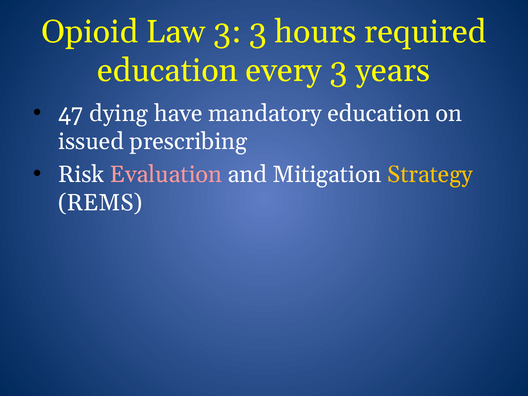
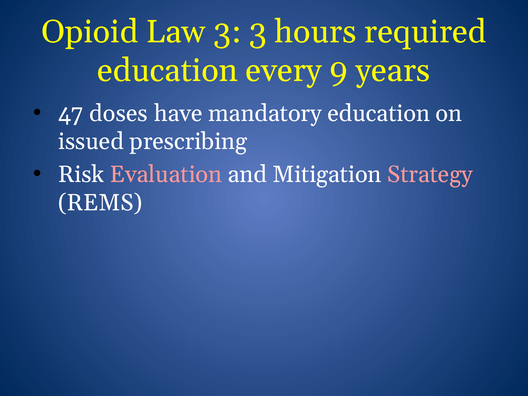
every 3: 3 -> 9
dying: dying -> doses
Strategy colour: yellow -> pink
